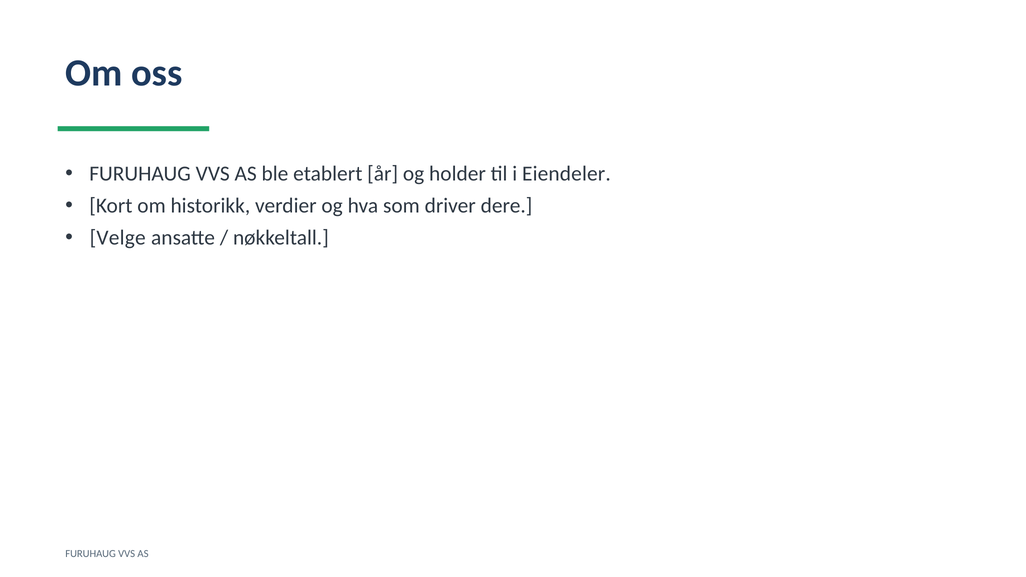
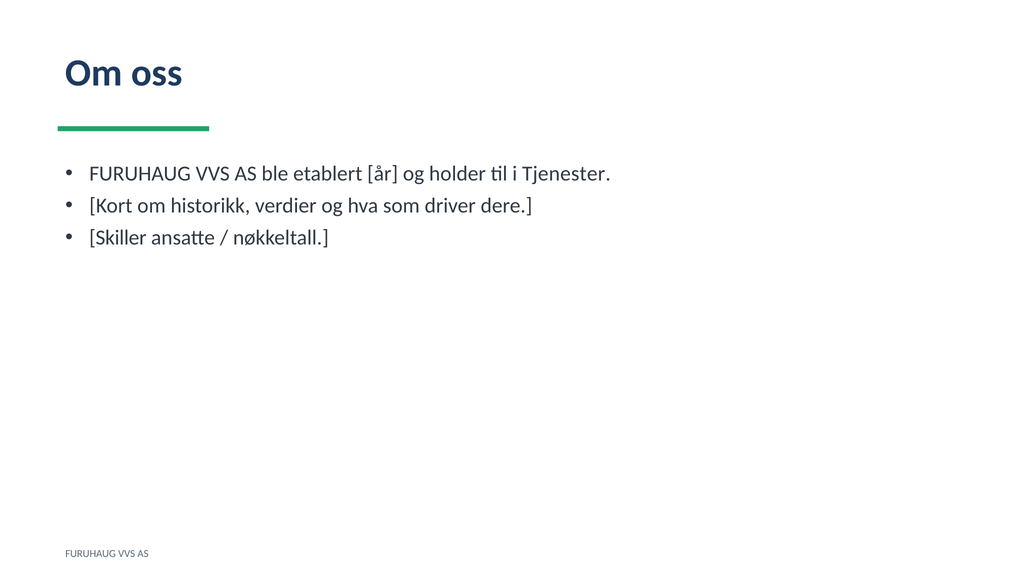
Eiendeler: Eiendeler -> Tjenester
Velge: Velge -> Skiller
